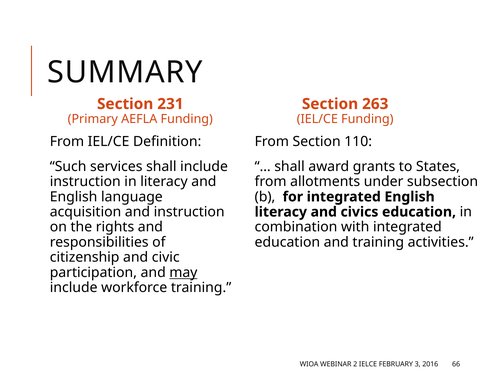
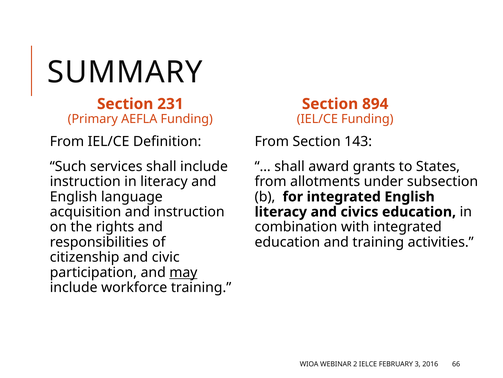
263: 263 -> 894
110: 110 -> 143
